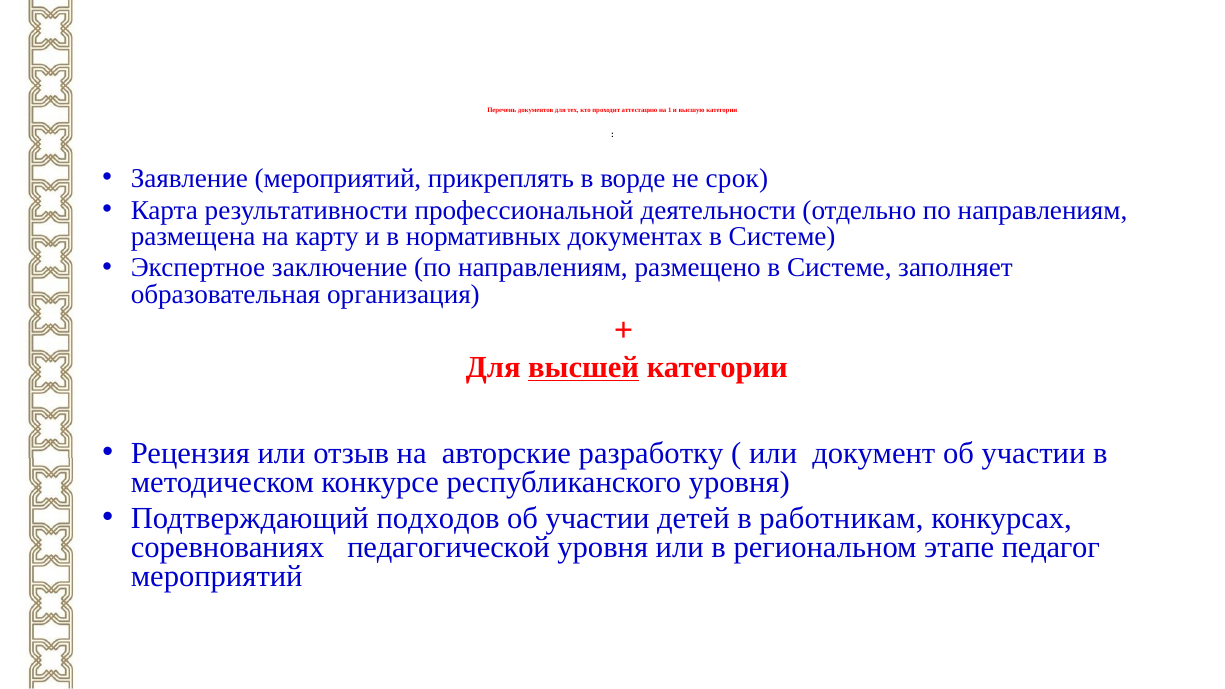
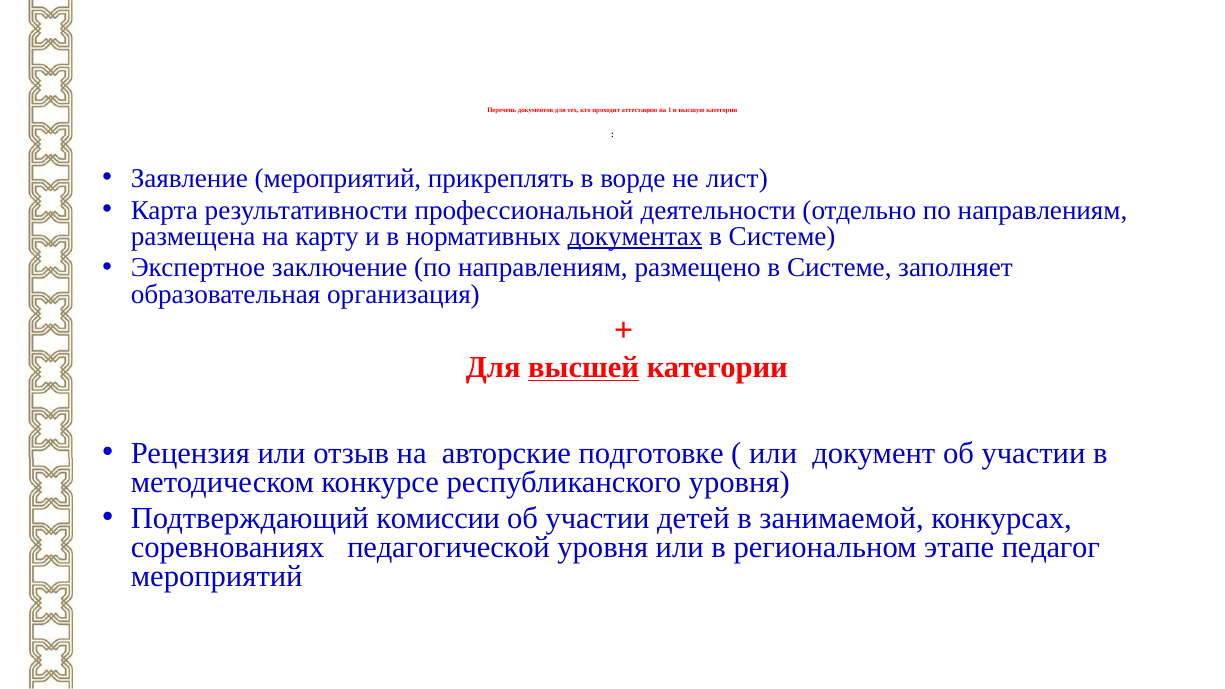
срок: срок -> лист
документах underline: none -> present
разработку: разработку -> подготовке
подходов: подходов -> комиссии
работникам: работникам -> занимаемой
